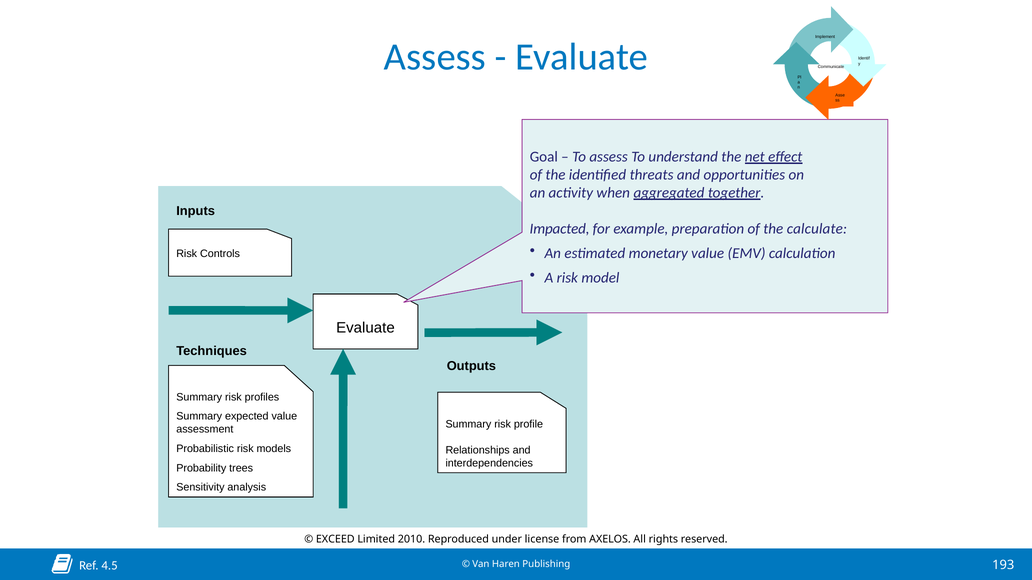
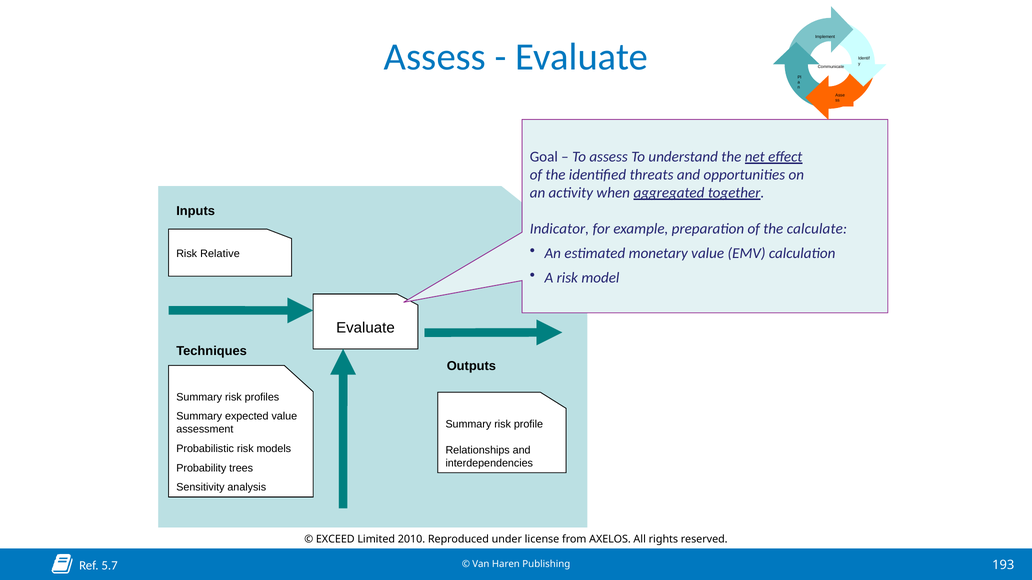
Impacted: Impacted -> Indicator
Controls: Controls -> Relative
4.5: 4.5 -> 5.7
